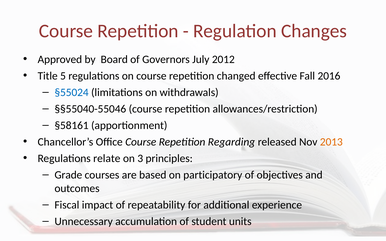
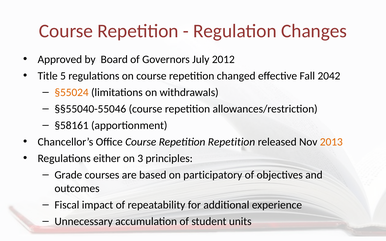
2016: 2016 -> 2042
§55024 colour: blue -> orange
Repetition Regarding: Regarding -> Repetition
relate: relate -> either
